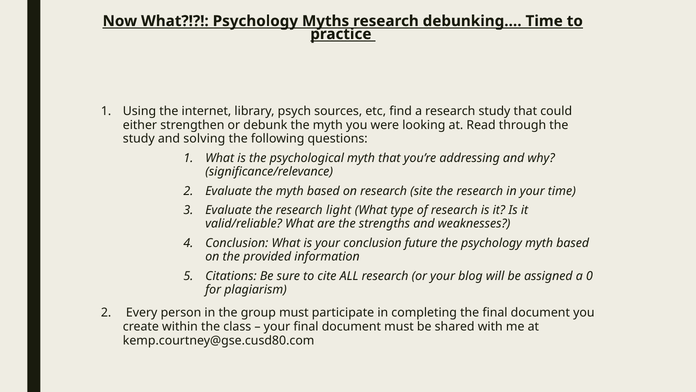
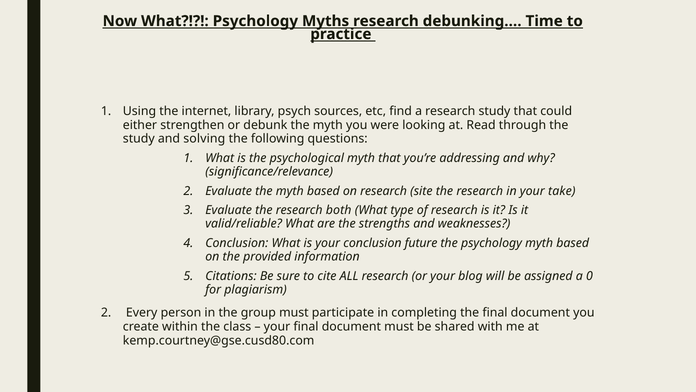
your time: time -> take
light: light -> both
